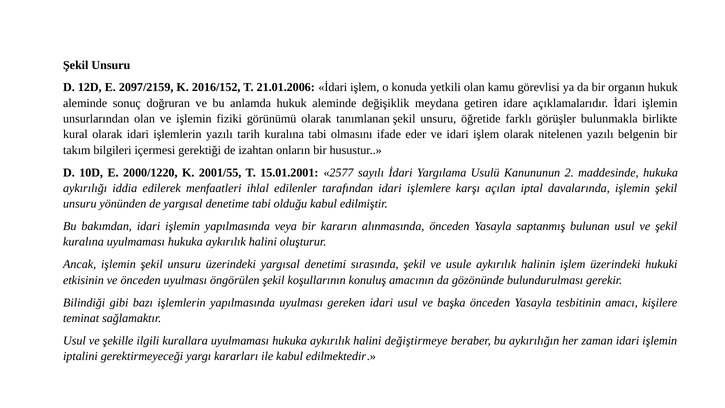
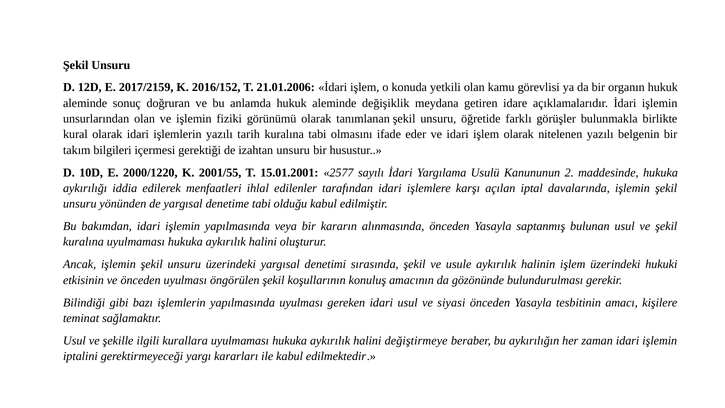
2097/2159: 2097/2159 -> 2017/2159
izahtan onların: onların -> unsuru
başka: başka -> siyasi
